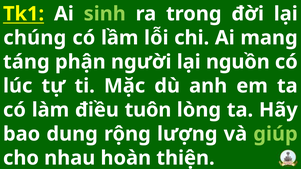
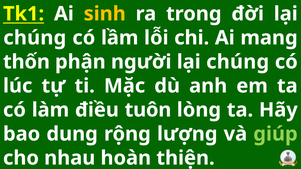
sinh colour: light green -> yellow
táng: táng -> thốn
người lại nguồn: nguồn -> chúng
